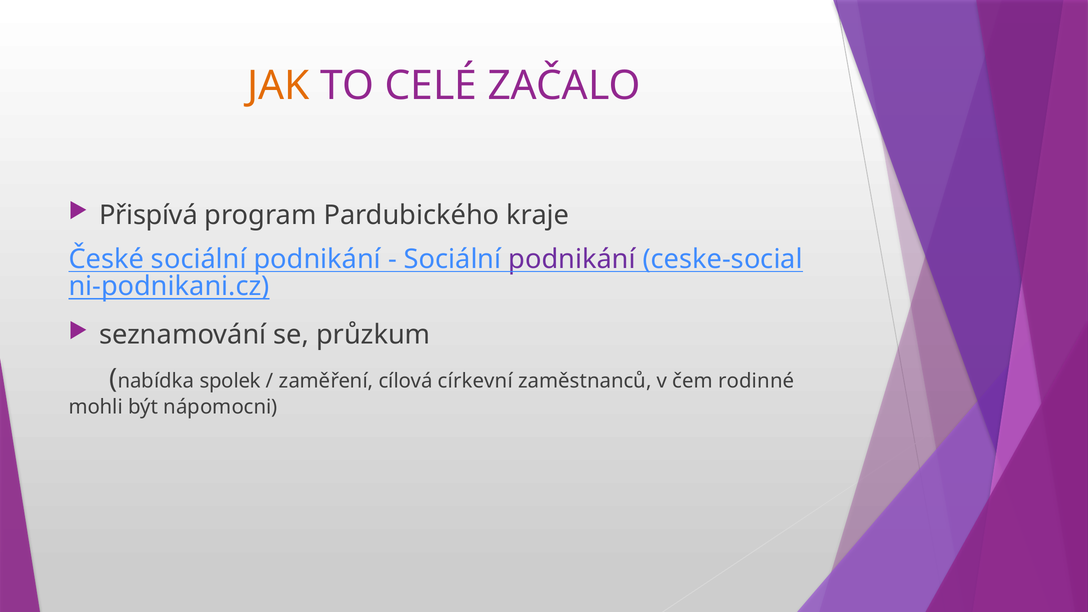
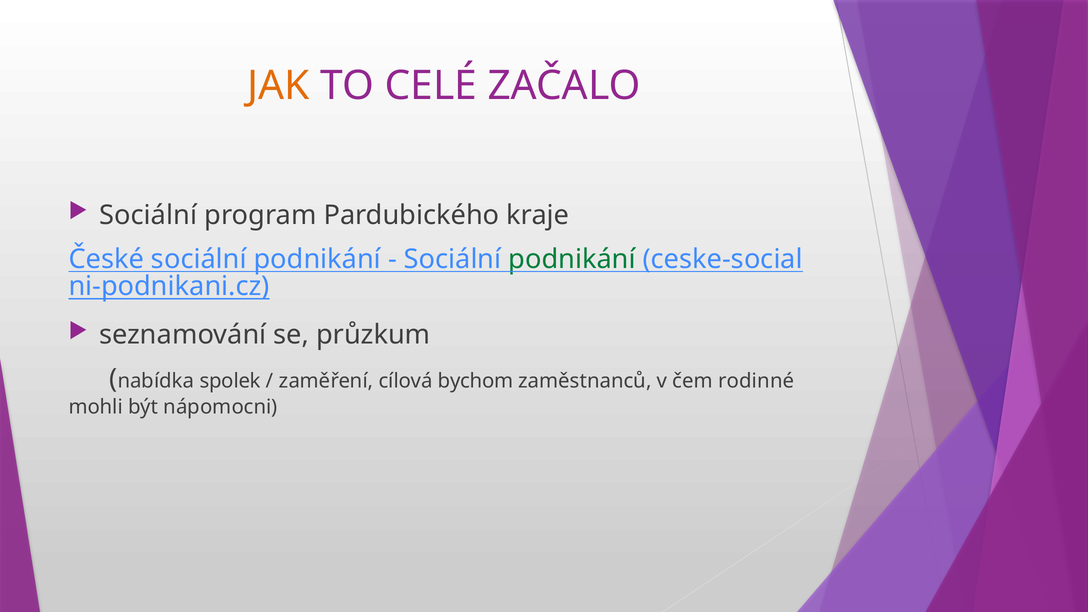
Přispívá at (148, 215): Přispívá -> Sociální
podnikání at (572, 259) colour: purple -> green
církevní: církevní -> bychom
